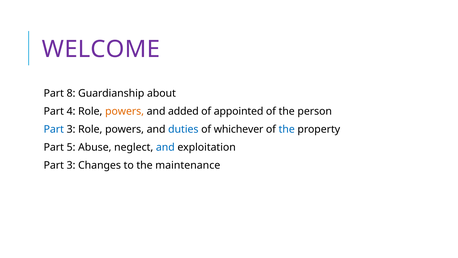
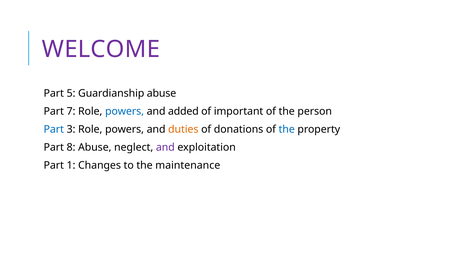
8: 8 -> 5
Guardianship about: about -> abuse
4: 4 -> 7
powers at (125, 111) colour: orange -> blue
appointed: appointed -> important
duties colour: blue -> orange
whichever: whichever -> donations
5: 5 -> 8
and at (165, 147) colour: blue -> purple
3 at (71, 165): 3 -> 1
